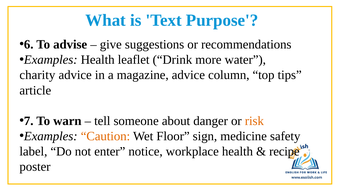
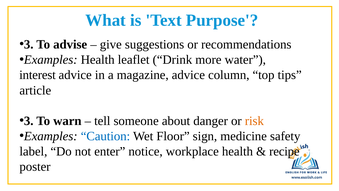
6 at (29, 44): 6 -> 3
charity: charity -> interest
7 at (29, 121): 7 -> 3
Caution colour: orange -> blue
